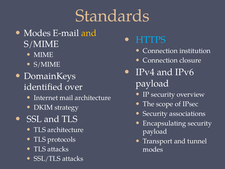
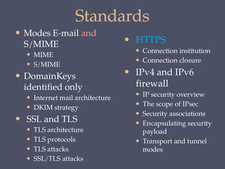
and at (89, 33) colour: yellow -> pink
payload at (152, 83): payload -> firewall
over: over -> only
